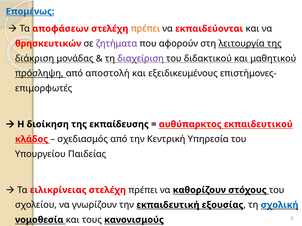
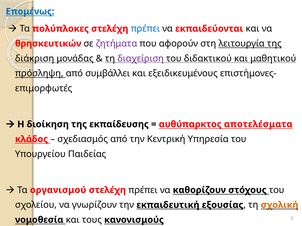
αποφάσεων: αποφάσεων -> πολύπλοκες
πρέπει at (145, 29) colour: orange -> blue
αποστολή: αποστολή -> συμβάλλει
εκπαιδευτικού: εκπαιδευτικού -> αποτελέσματα
ειλικρίνειας: ειλικρίνειας -> οργανισμού
σχολική colour: blue -> orange
